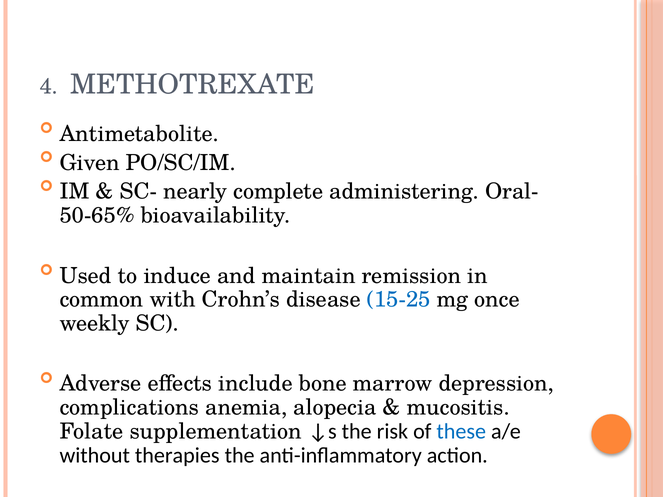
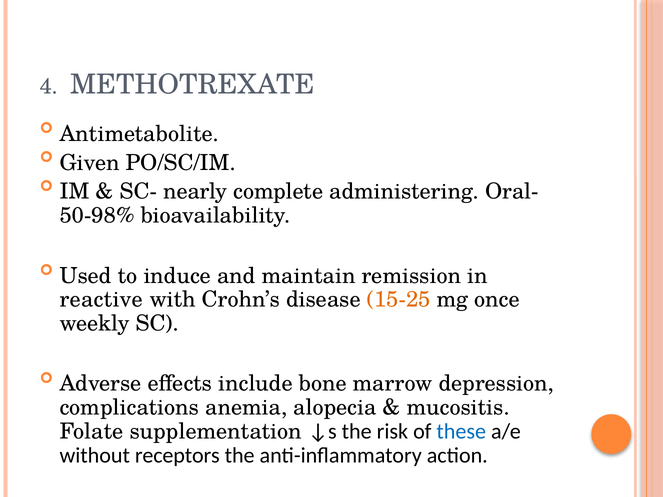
50-65%: 50-65% -> 50-98%
common: common -> reactive
15-25 colour: blue -> orange
therapies: therapies -> receptors
